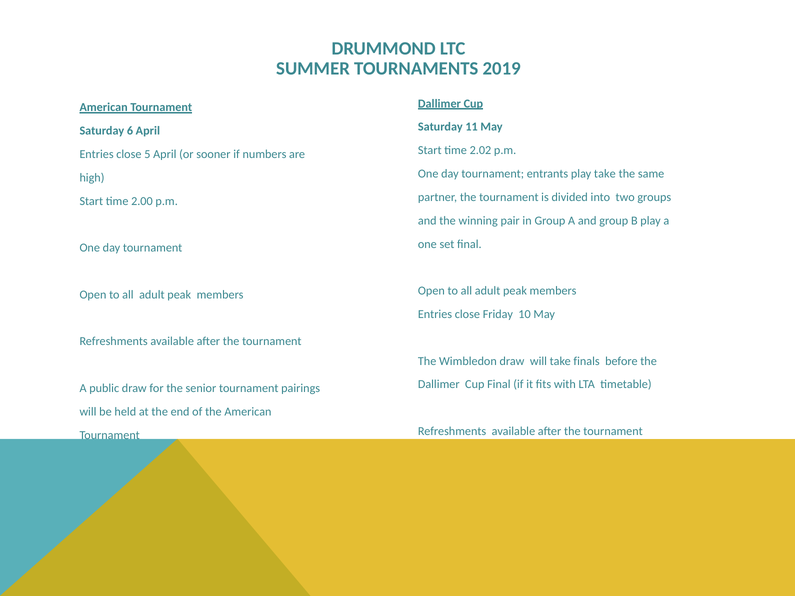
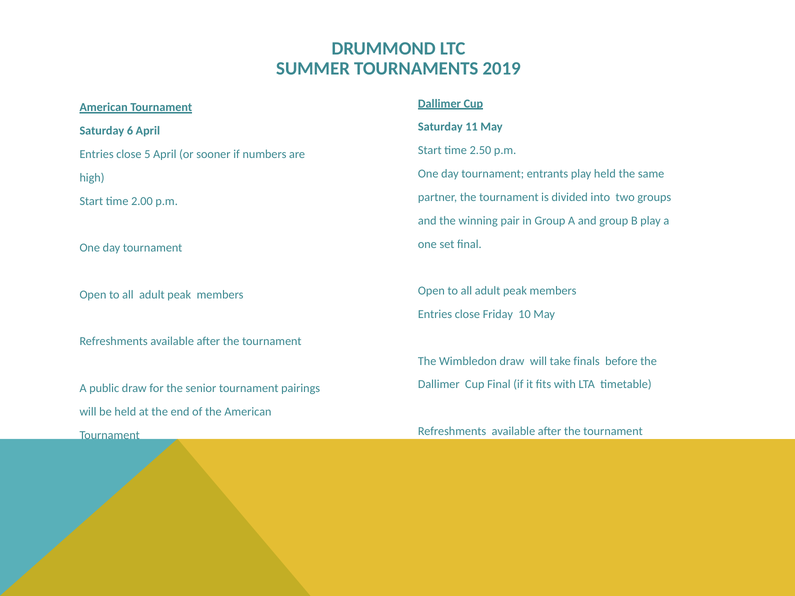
2.02: 2.02 -> 2.50
play take: take -> held
